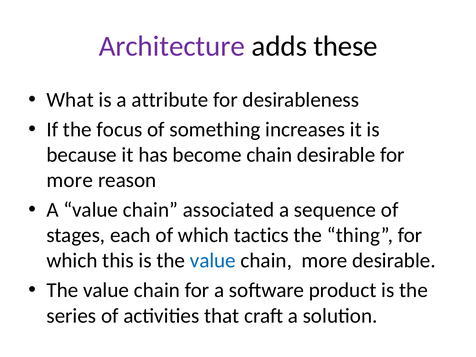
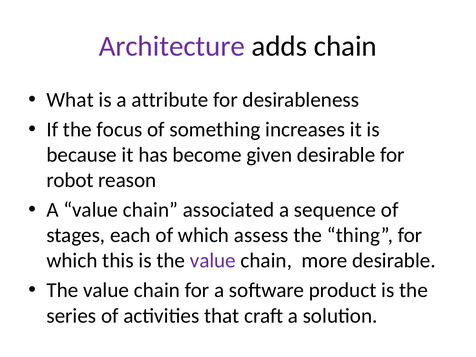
adds these: these -> chain
become chain: chain -> given
more at (70, 180): more -> robot
tactics: tactics -> assess
value at (213, 261) colour: blue -> purple
